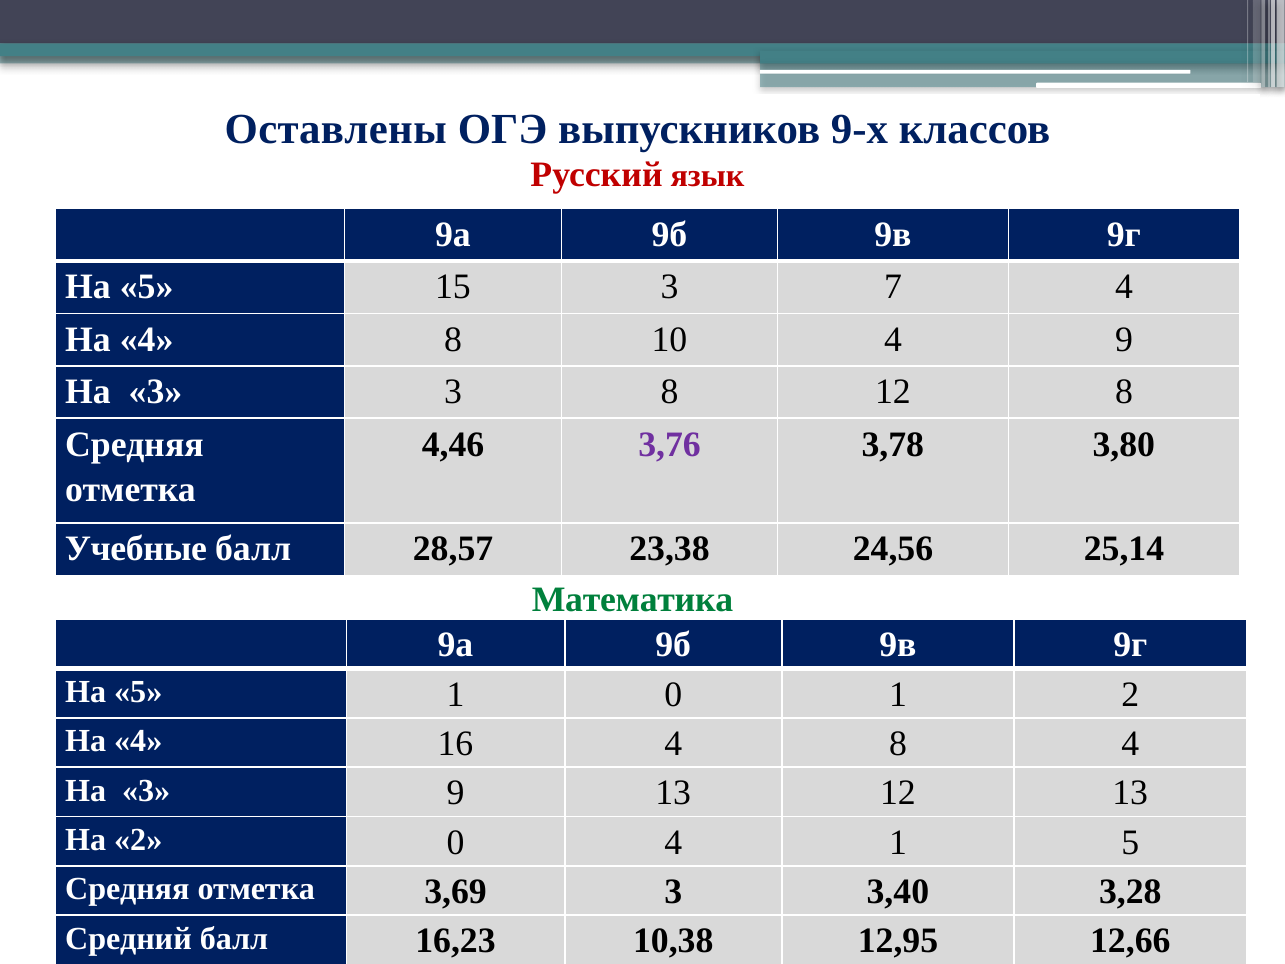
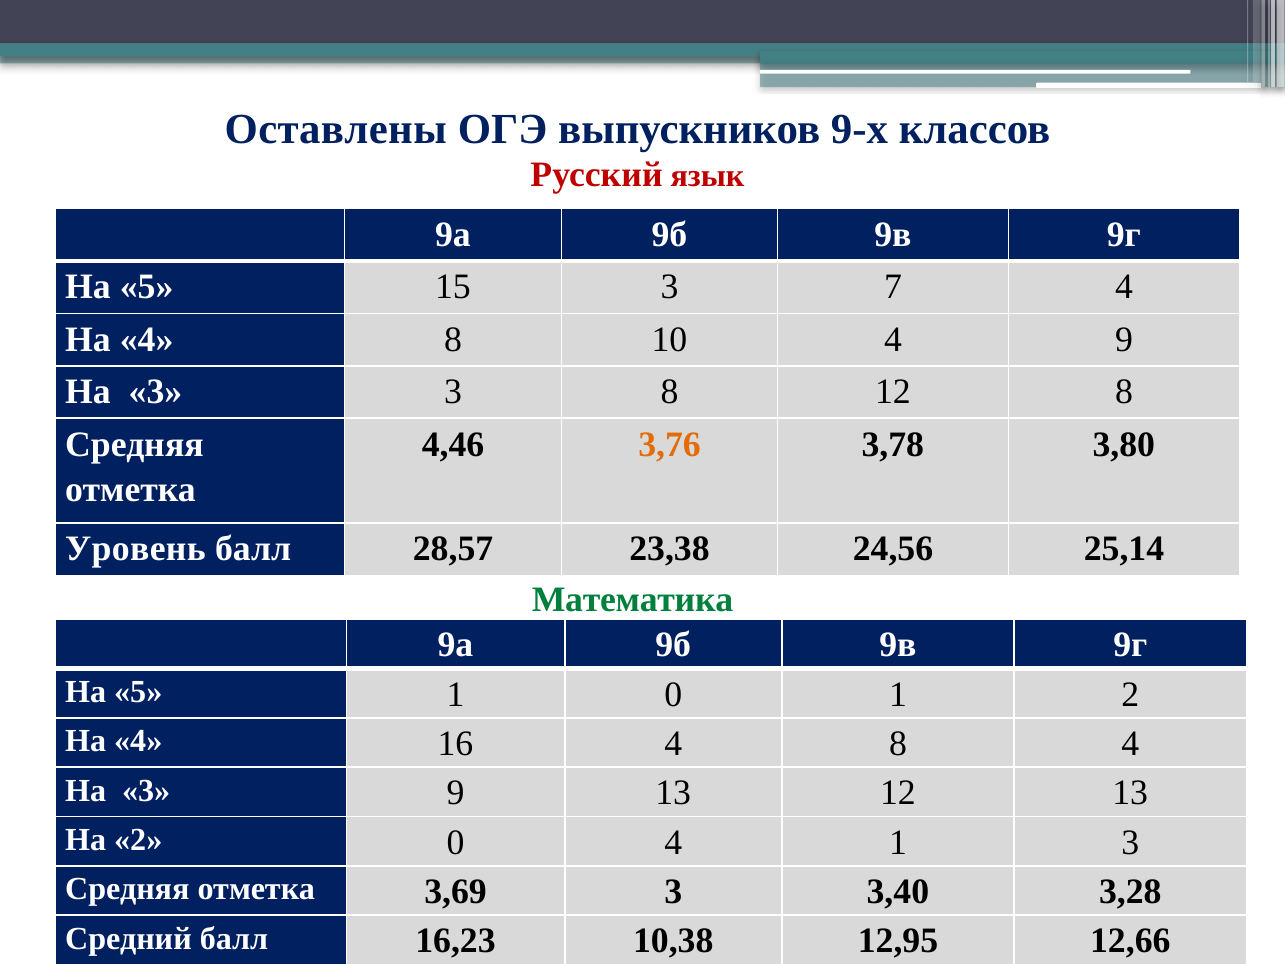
3,76 colour: purple -> orange
Учебные: Учебные -> Уровень
1 5: 5 -> 3
